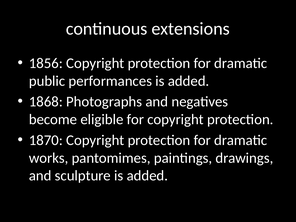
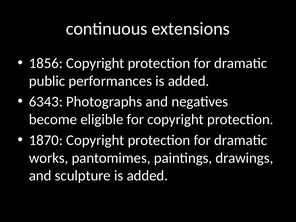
1868: 1868 -> 6343
